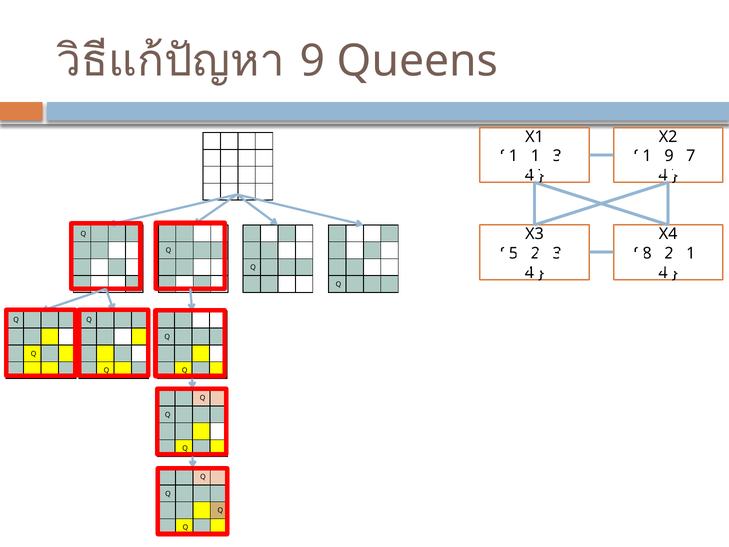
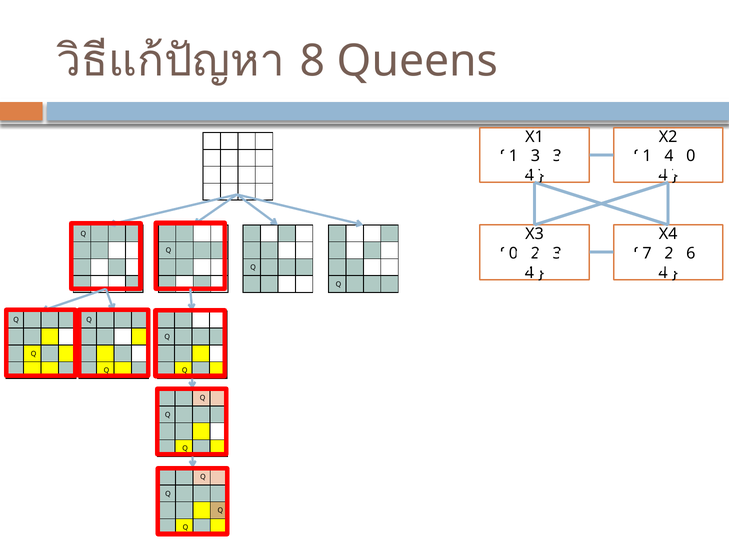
9 at (313, 61): 9 -> 8
1 at (535, 156): 1 -> 3
9 at (669, 156): 9 -> 4
7 at (691, 156): 7 -> 0
5 at (513, 253): 5 -> 0
8: 8 -> 7
1 at (691, 253): 1 -> 6
